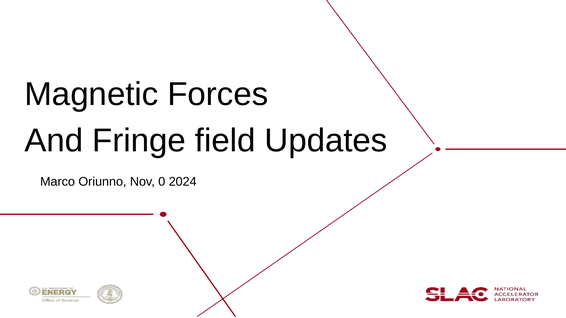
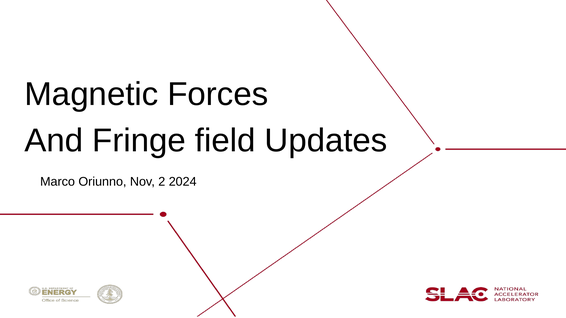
0: 0 -> 2
